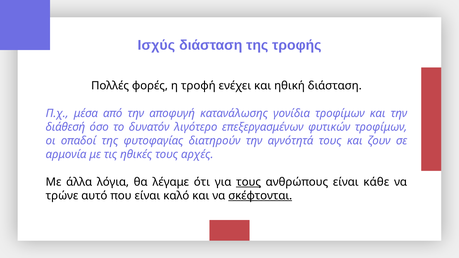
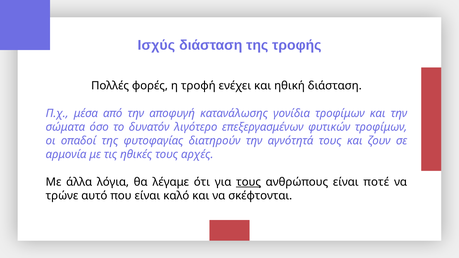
διάθεσή: διάθεσή -> σώματα
κάθε: κάθε -> ποτέ
σκέφτονται underline: present -> none
